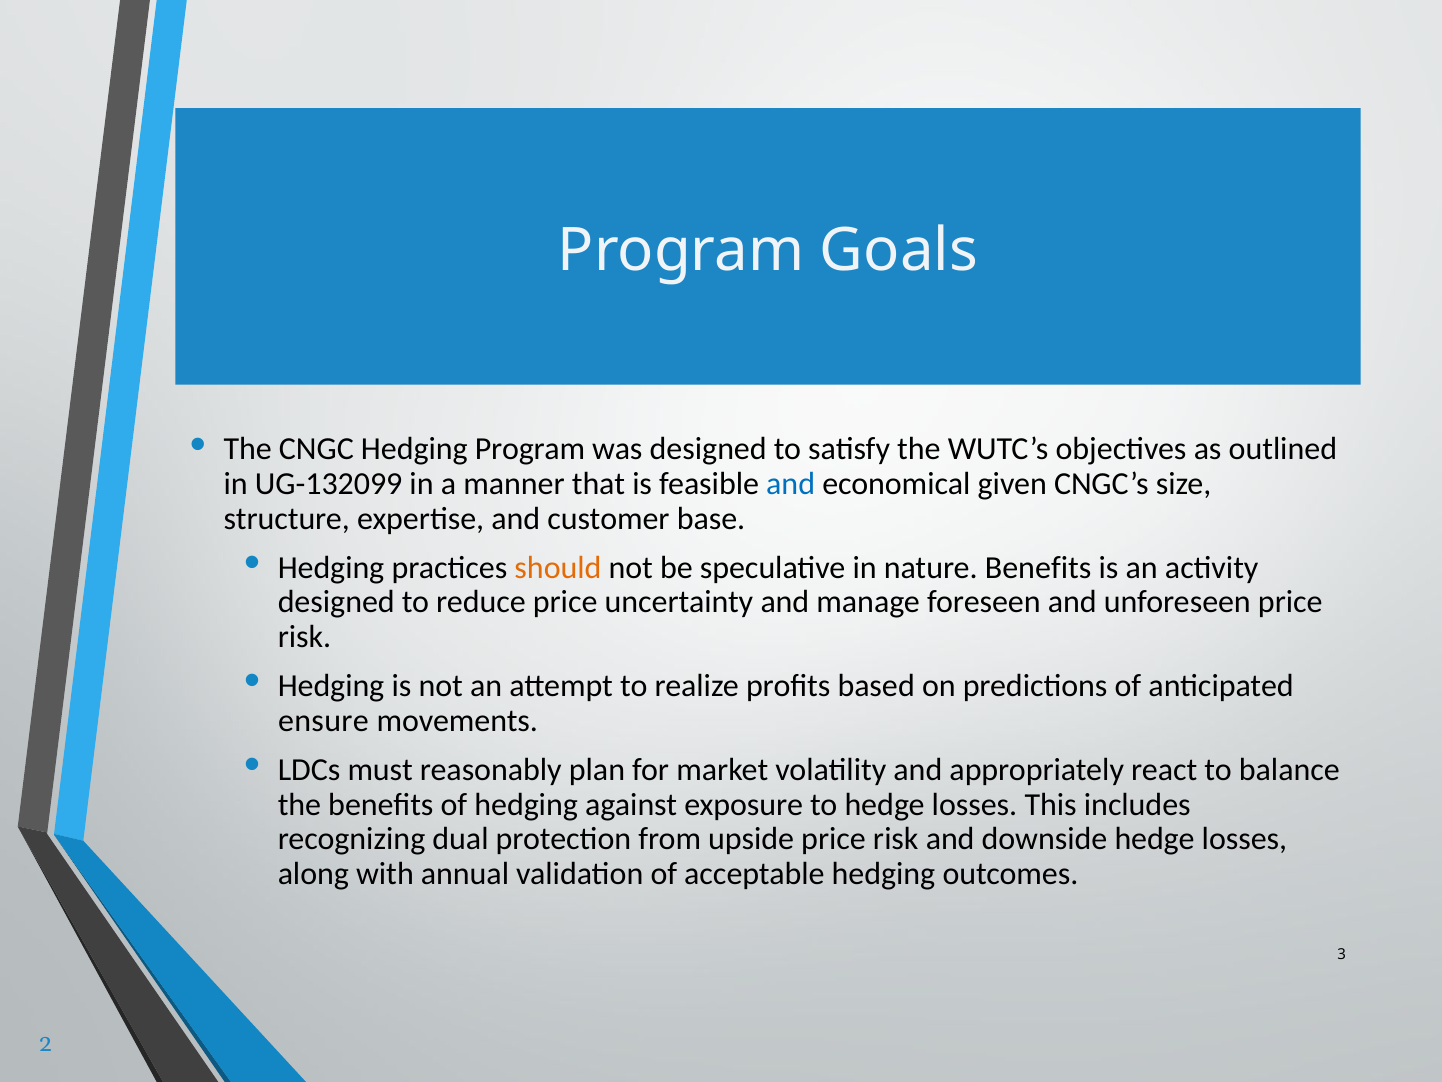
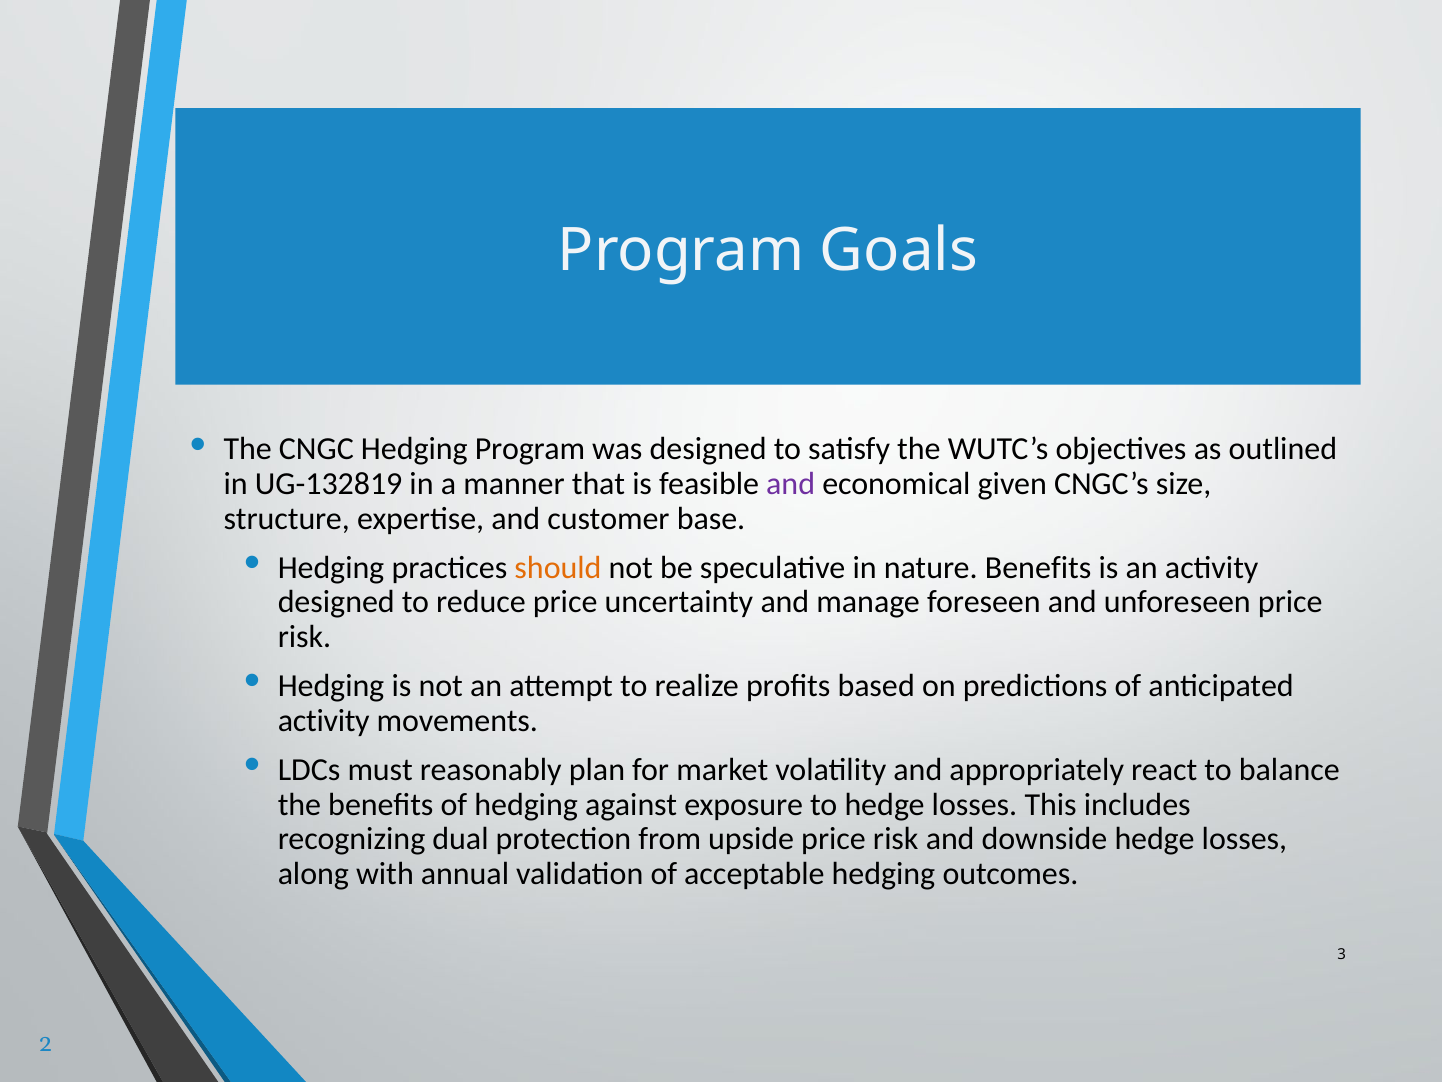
UG-132099: UG-132099 -> UG-132819
and at (791, 484) colour: blue -> purple
ensure at (323, 720): ensure -> activity
